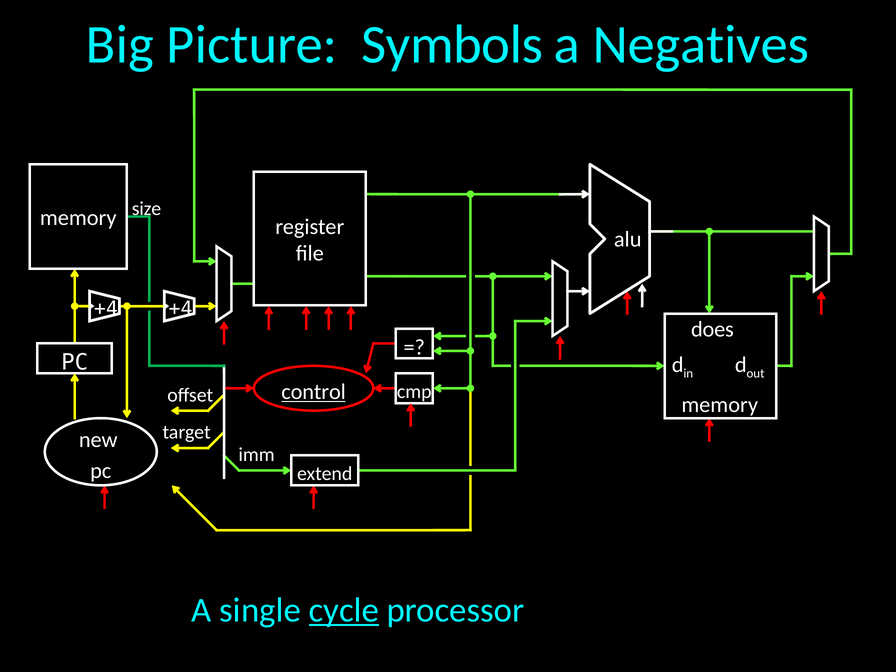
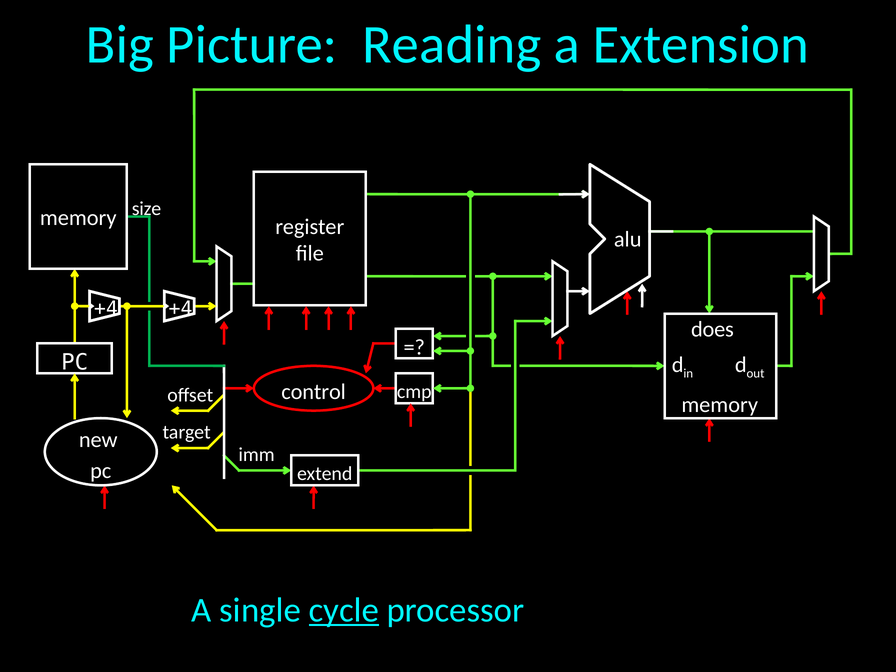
Symbols: Symbols -> Reading
Negatives: Negatives -> Extension
control underline: present -> none
